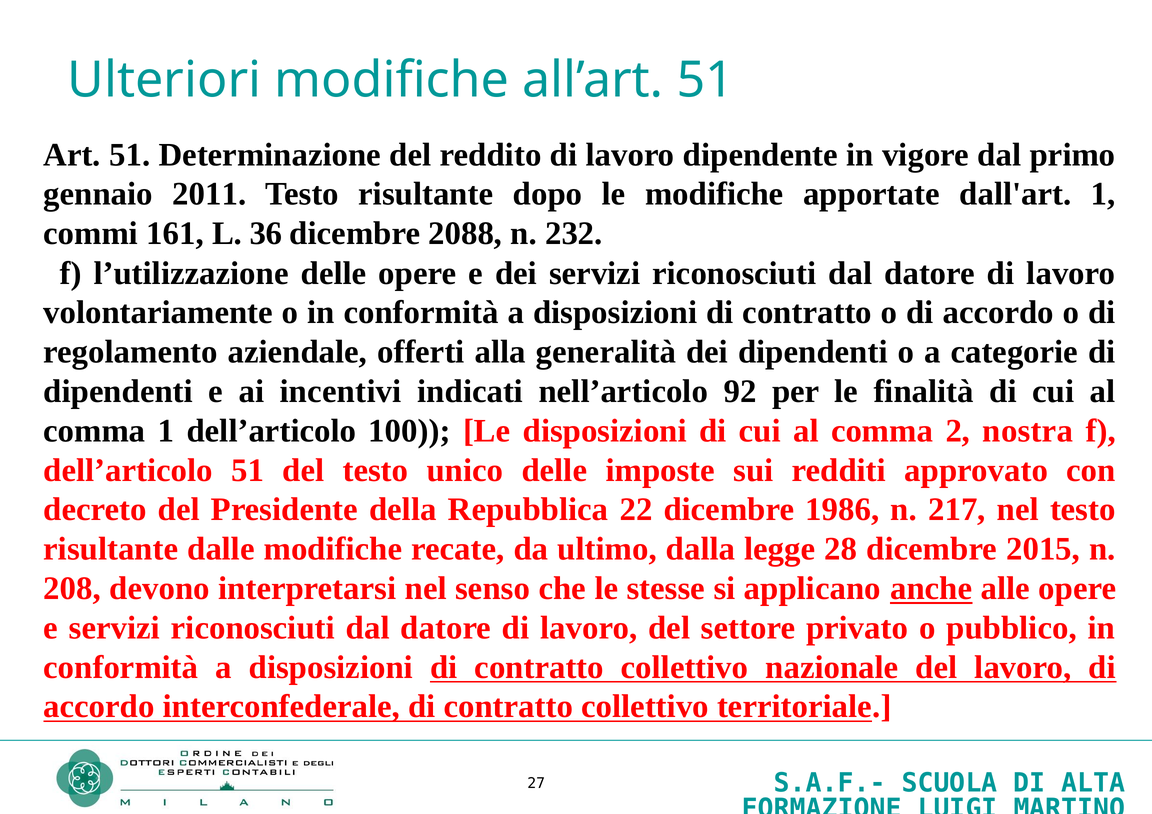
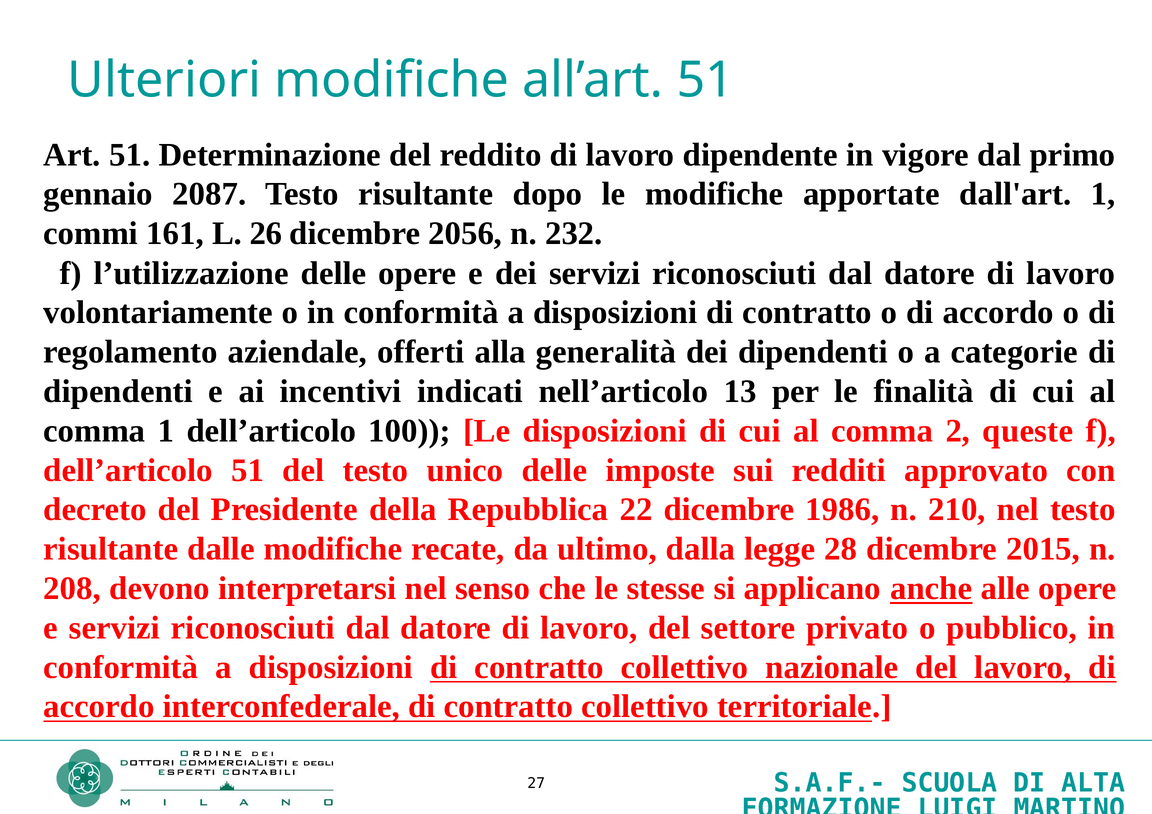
2011: 2011 -> 2087
36: 36 -> 26
2088: 2088 -> 2056
92: 92 -> 13
nostra: nostra -> queste
217: 217 -> 210
